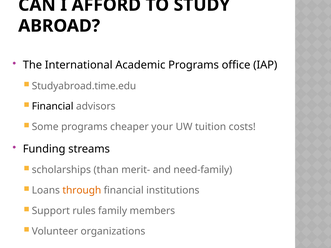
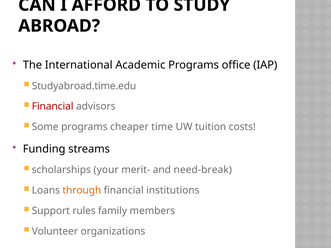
Financial at (53, 106) colour: black -> red
your: your -> time
than: than -> your
need-family: need-family -> need-break
